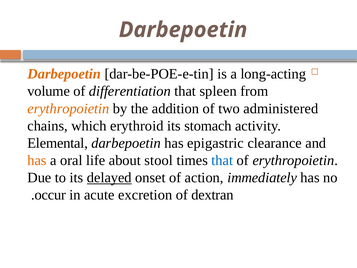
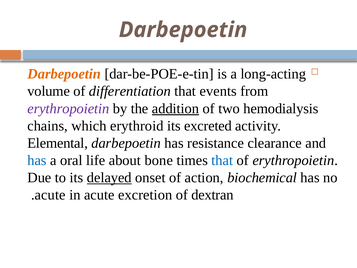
spleen: spleen -> events
erythropoietin at (68, 108) colour: orange -> purple
addition underline: none -> present
administered: administered -> hemodialysis
stomach: stomach -> excreted
epigastric: epigastric -> resistance
has at (37, 160) colour: orange -> blue
stool: stool -> bone
immediately: immediately -> biochemical
occur at (50, 195): occur -> acute
